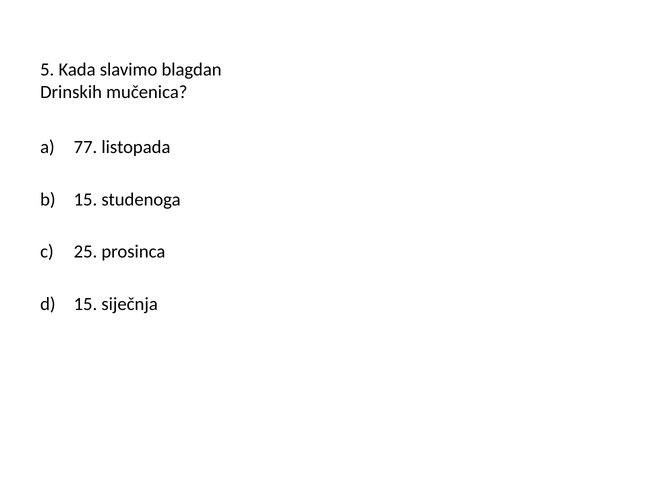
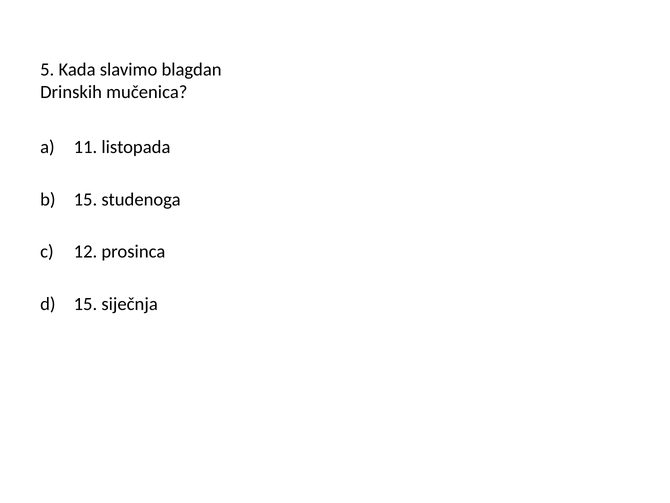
77: 77 -> 11
25: 25 -> 12
